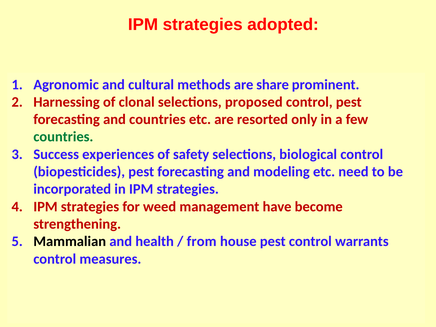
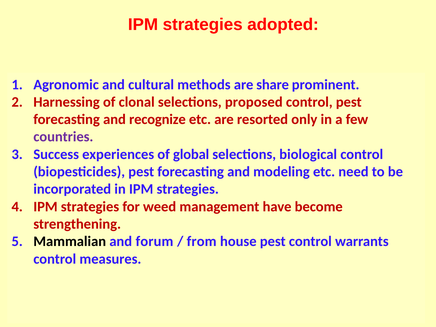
and countries: countries -> recognize
countries at (63, 137) colour: green -> purple
safety: safety -> global
health: health -> forum
